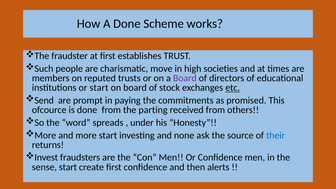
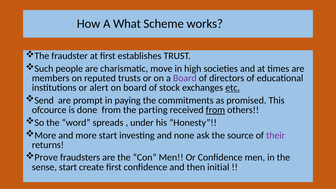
A Done: Done -> What
or start: start -> alert
from at (215, 110) underline: none -> present
their colour: blue -> purple
Invest: Invest -> Prove
alerts: alerts -> initial
